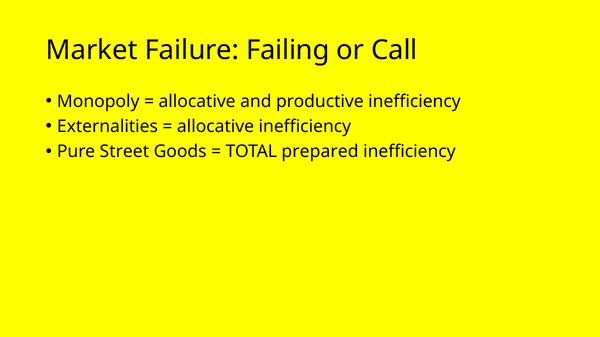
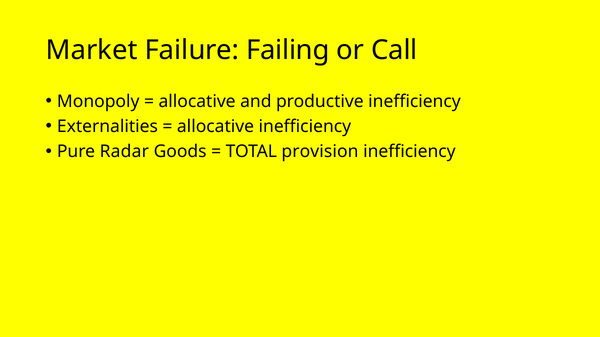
Street: Street -> Radar
prepared: prepared -> provision
